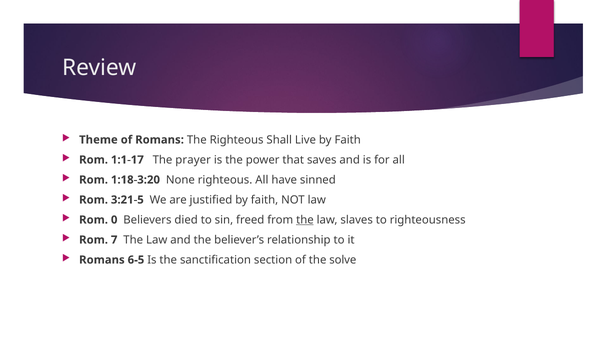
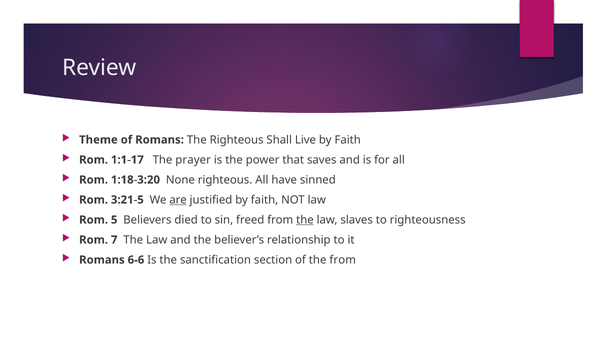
are underline: none -> present
0: 0 -> 5
6-5: 6-5 -> 6-6
the solve: solve -> from
